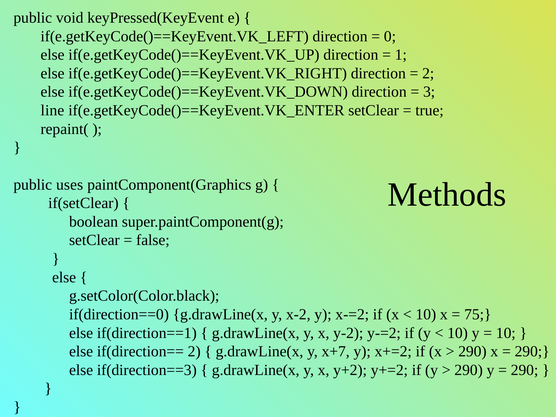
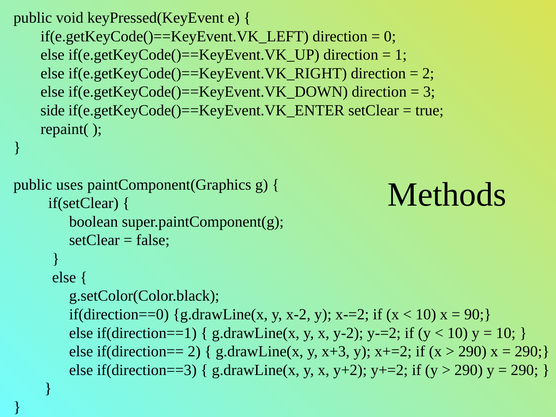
line: line -> side
75: 75 -> 90
x+7: x+7 -> x+3
